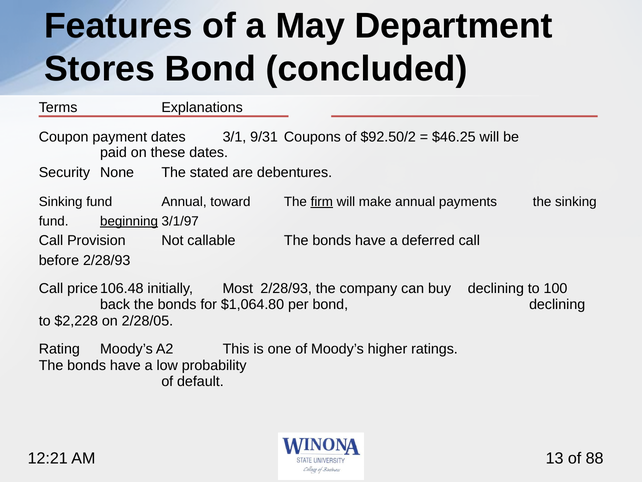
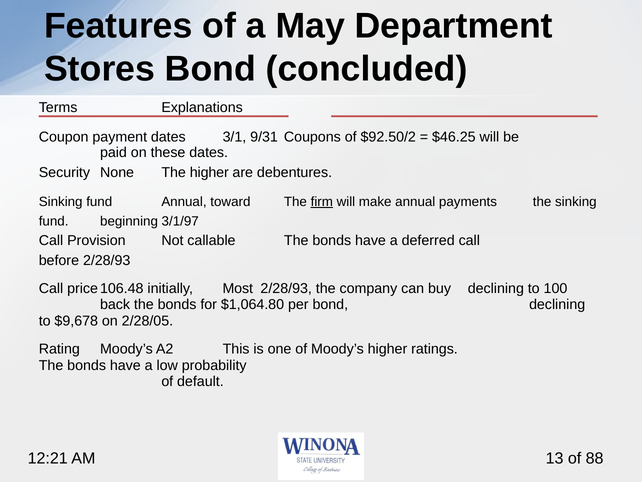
The stated: stated -> higher
beginning underline: present -> none
$2,228: $2,228 -> $9,678
